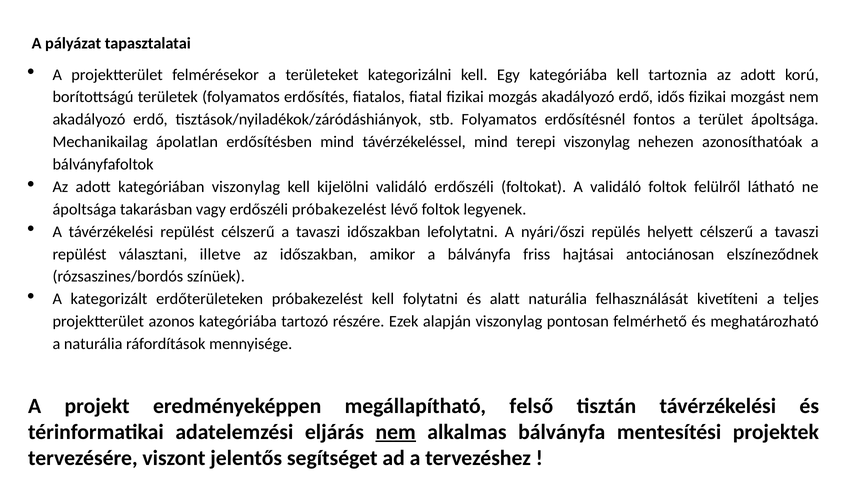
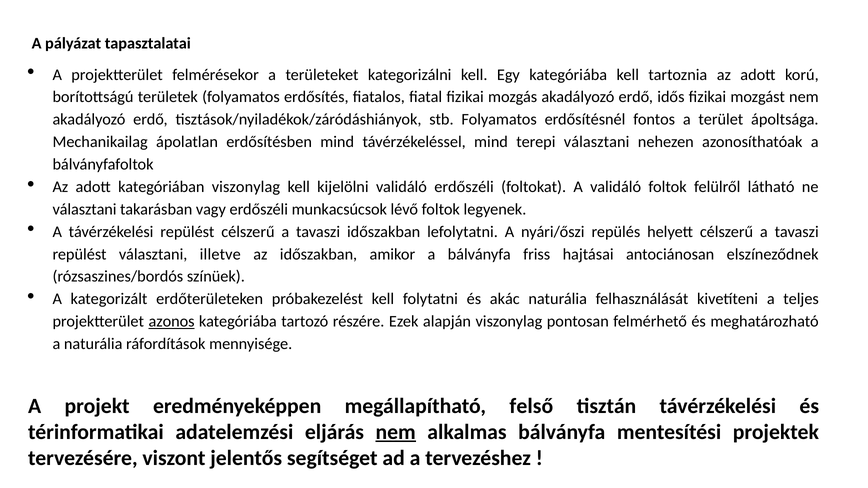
terepi viszonylag: viszonylag -> választani
ápoltsága at (84, 209): ápoltsága -> választani
erdőszéli próbakezelést: próbakezelést -> munkacsúcsok
alatt: alatt -> akác
azonos underline: none -> present
